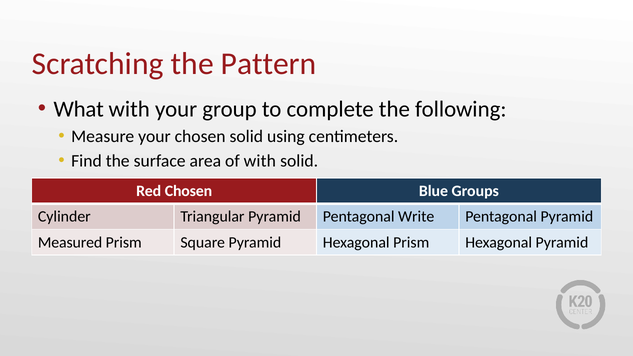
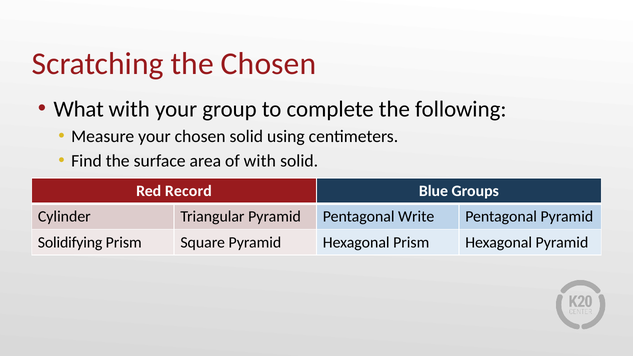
the Pattern: Pattern -> Chosen
Red Chosen: Chosen -> Record
Measured: Measured -> Solidifying
